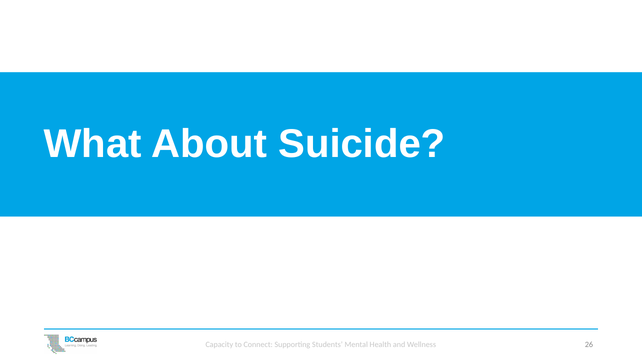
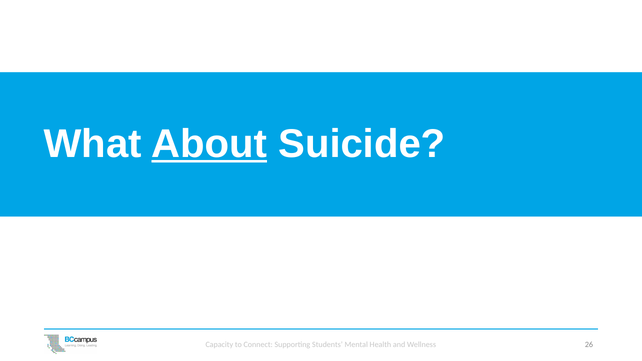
About underline: none -> present
